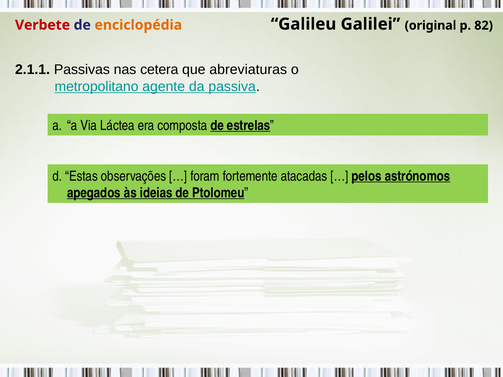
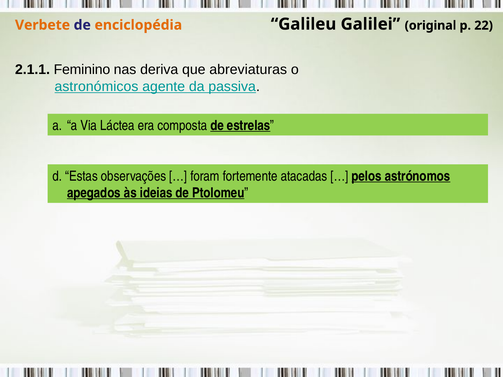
Verbete colour: red -> orange
82: 82 -> 22
Passivas: Passivas -> Feminino
cetera: cetera -> deriva
metropolitano: metropolitano -> astronómicos
